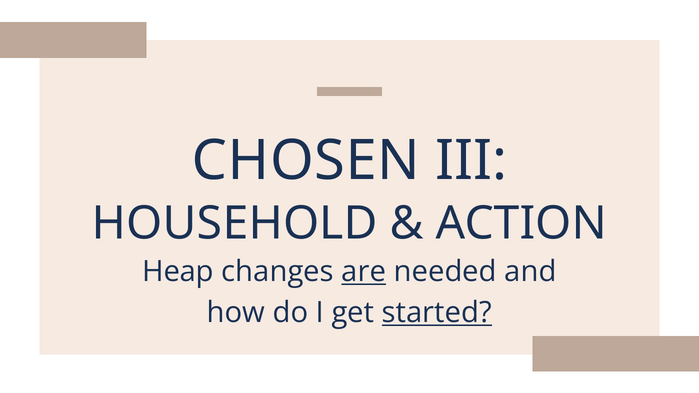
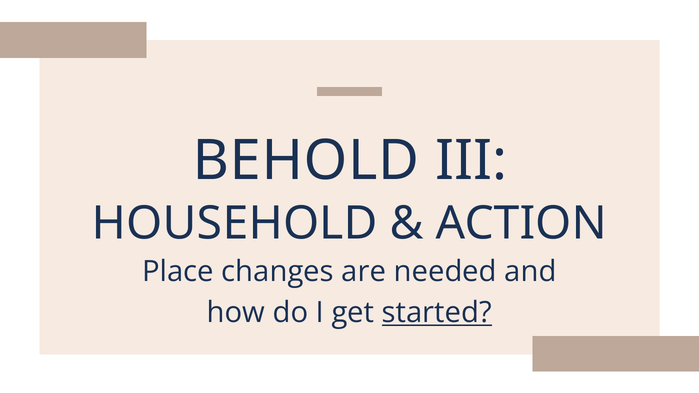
CHOSEN: CHOSEN -> BEHOLD
Heap: Heap -> Place
are underline: present -> none
